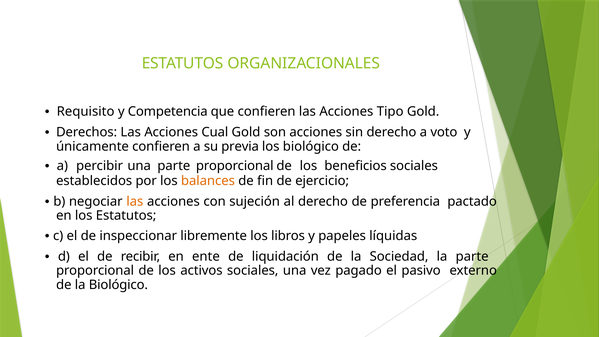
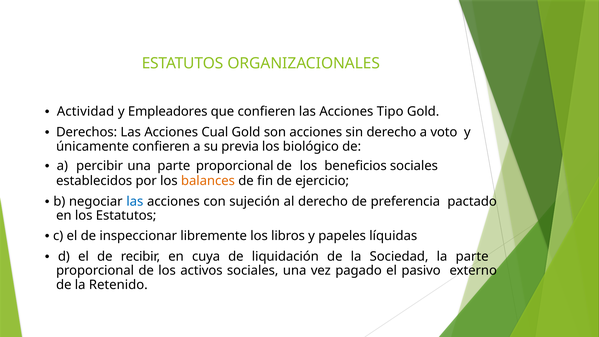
Requisito: Requisito -> Actividad
Competencia: Competencia -> Empleadores
las at (135, 201) colour: orange -> blue
ente: ente -> cuya
la Biológico: Biológico -> Retenido
